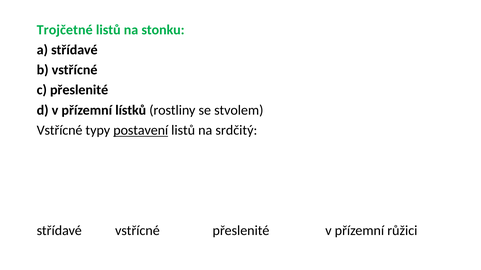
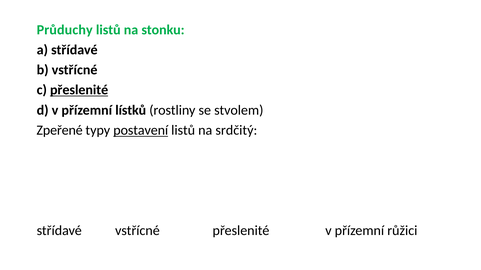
Trojčetné: Trojčetné -> Průduchy
přeslenité at (79, 90) underline: none -> present
Vstřícné at (60, 131): Vstřícné -> Zpeřené
